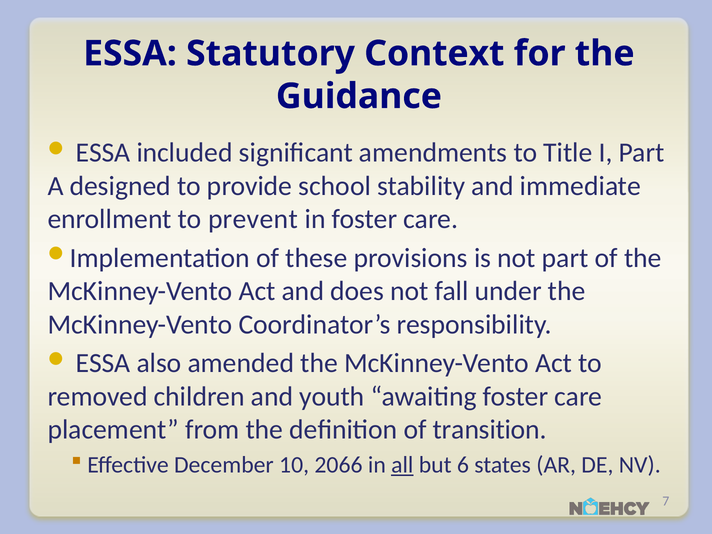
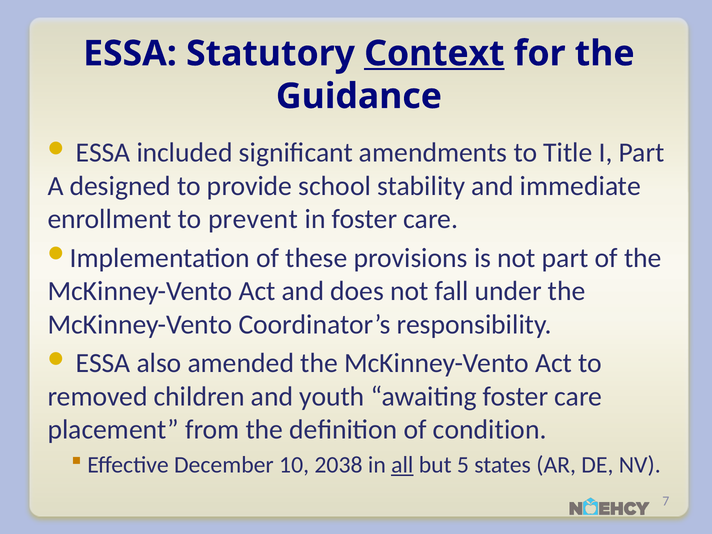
Context underline: none -> present
transition: transition -> condition
2066: 2066 -> 2038
6: 6 -> 5
